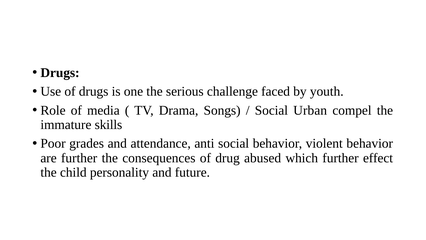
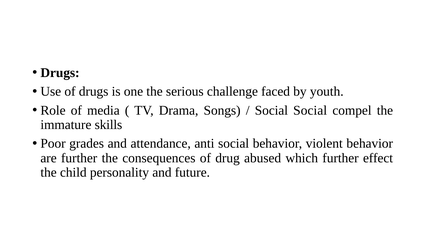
Social Urban: Urban -> Social
